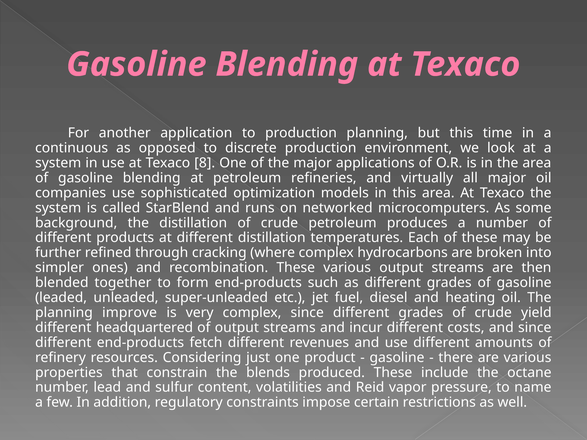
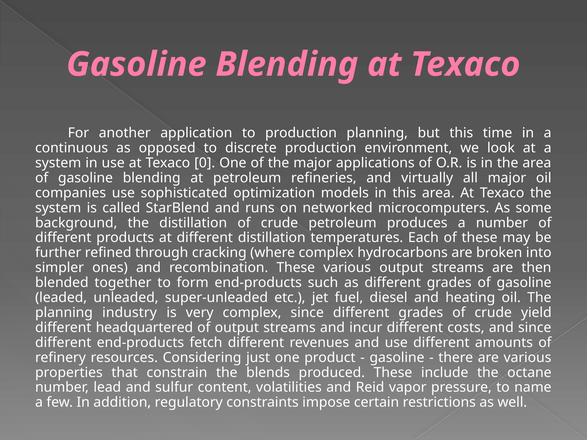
8: 8 -> 0
improve: improve -> industry
